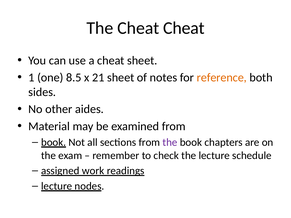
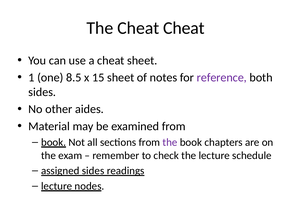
21: 21 -> 15
reference colour: orange -> purple
assigned work: work -> sides
